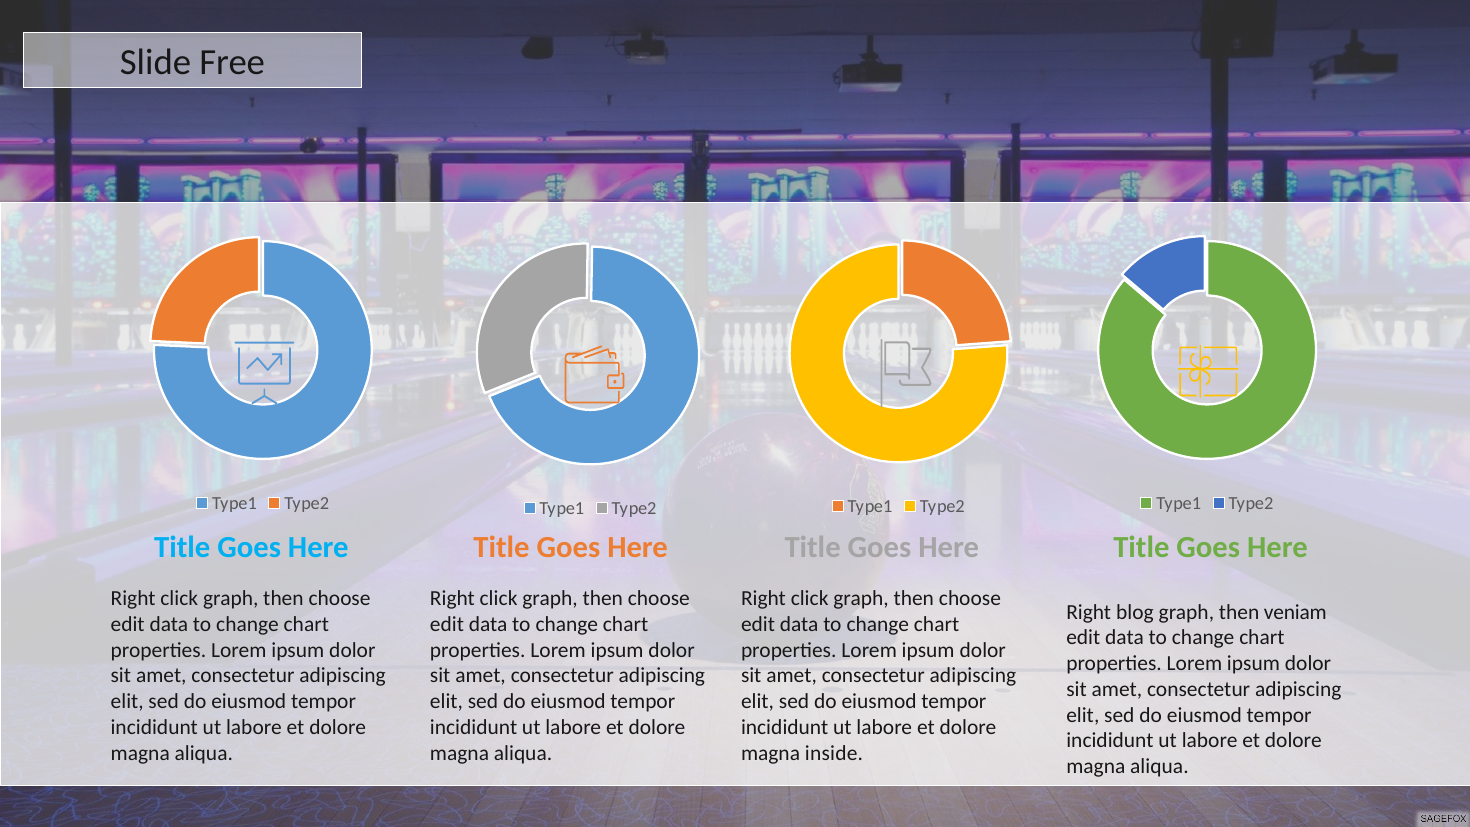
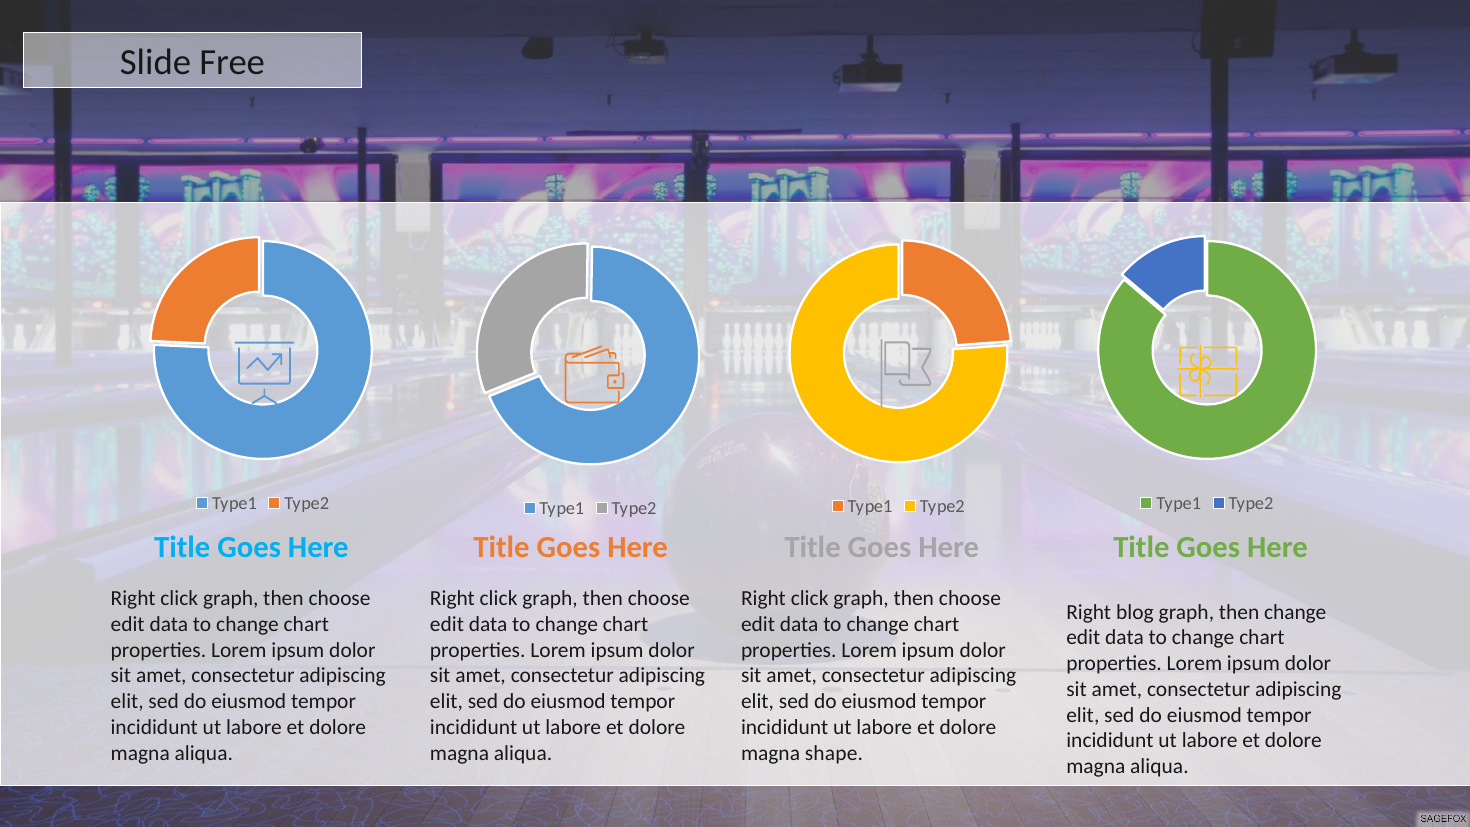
then veniam: veniam -> change
inside: inside -> shape
